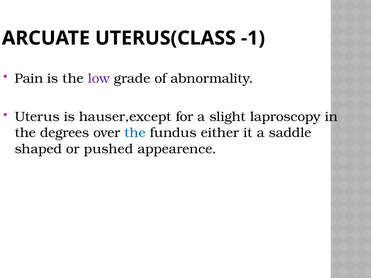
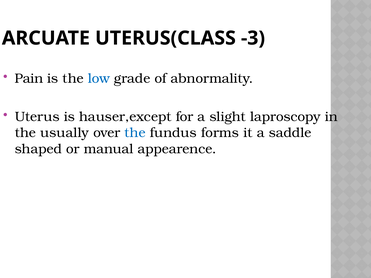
-1: -1 -> -3
low colour: purple -> blue
degrees: degrees -> usually
either: either -> forms
pushed: pushed -> manual
